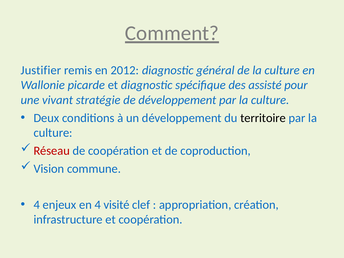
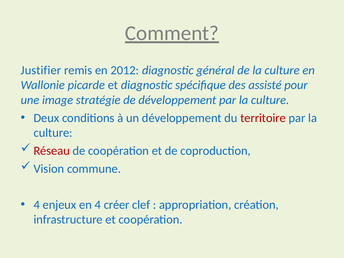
vivant: vivant -> image
territoire colour: black -> red
visité: visité -> créer
